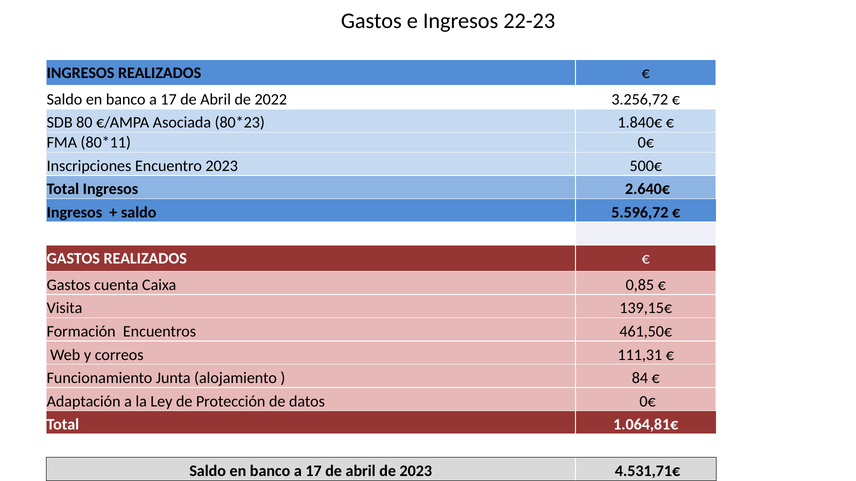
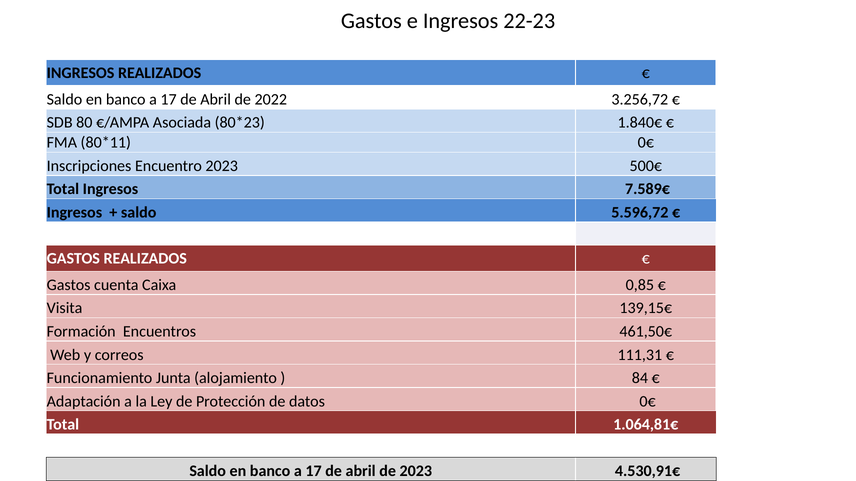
2.640€: 2.640€ -> 7.589€
4.531,71€: 4.531,71€ -> 4.530,91€
